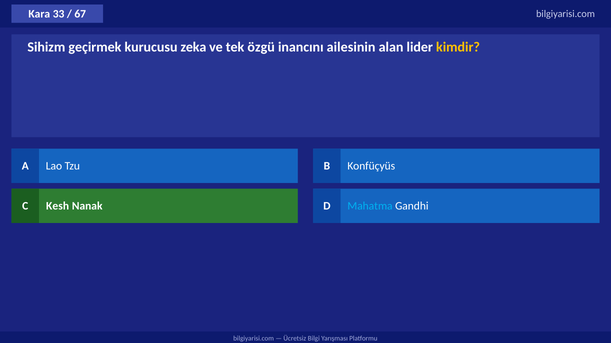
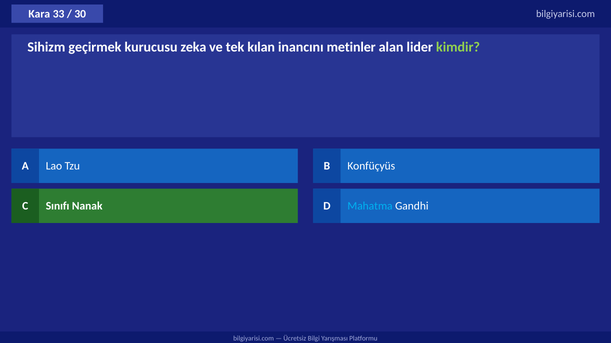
67: 67 -> 30
özgü: özgü -> kılan
ailesinin: ailesinin -> metinler
kimdir colour: yellow -> light green
Kesh: Kesh -> Sınıfı
